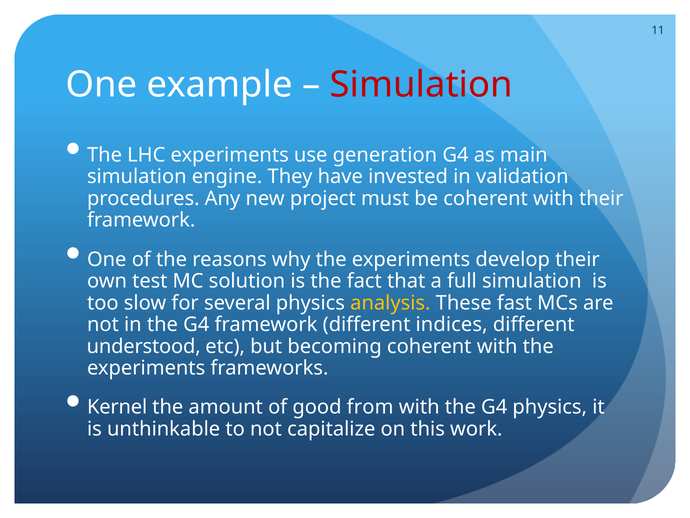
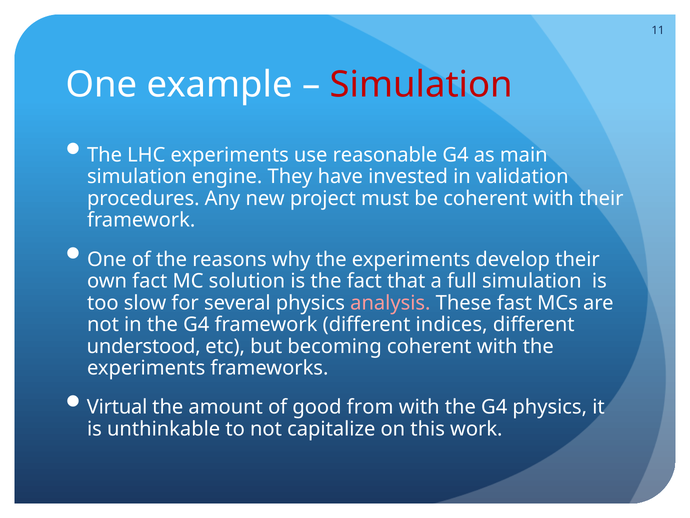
generation: generation -> reasonable
own test: test -> fact
analysis colour: yellow -> pink
Kernel: Kernel -> Virtual
